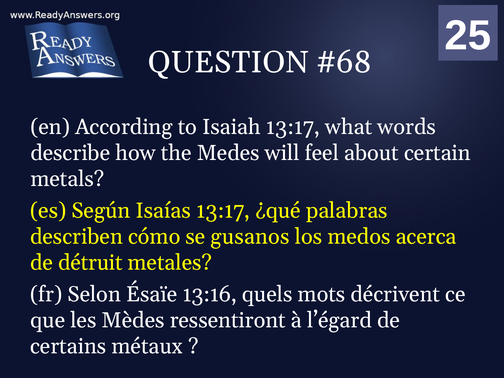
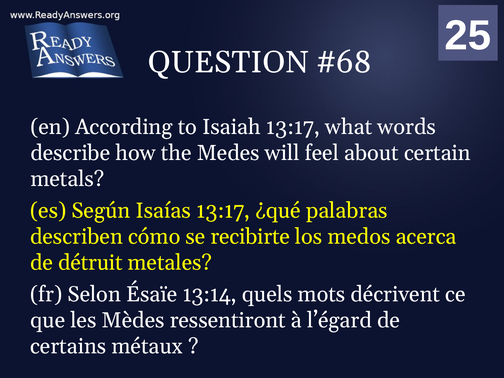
gusanos: gusanos -> recibirte
13:16: 13:16 -> 13:14
